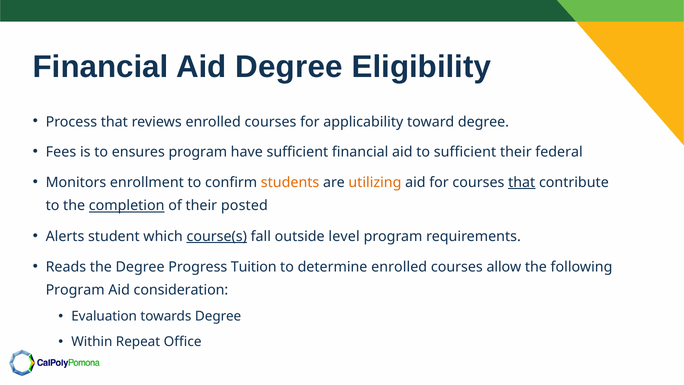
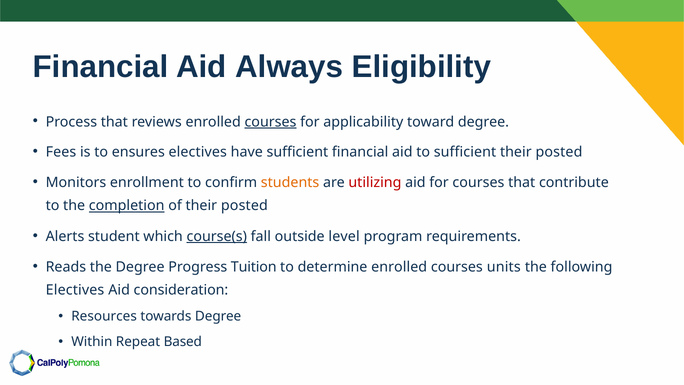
Aid Degree: Degree -> Always
courses at (270, 122) underline: none -> present
ensures program: program -> electives
federal at (559, 152): federal -> posted
utilizing colour: orange -> red
that at (522, 182) underline: present -> none
allow: allow -> units
Program at (75, 290): Program -> Electives
Evaluation: Evaluation -> Resources
Office: Office -> Based
